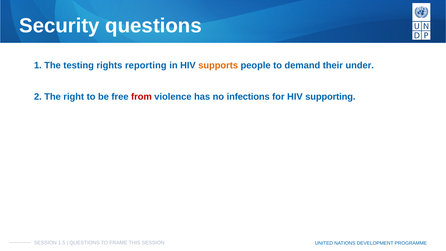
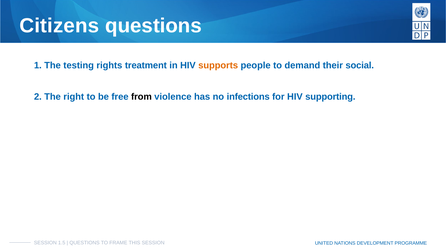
Security: Security -> Citizens
reporting: reporting -> treatment
under: under -> social
from colour: red -> black
